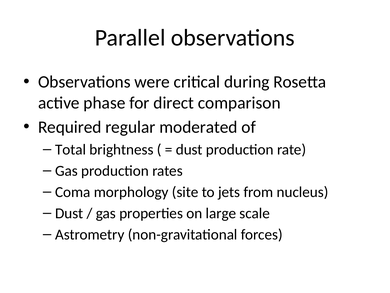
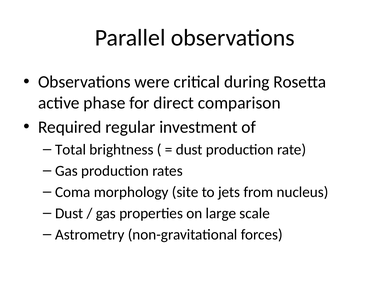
moderated: moderated -> investment
